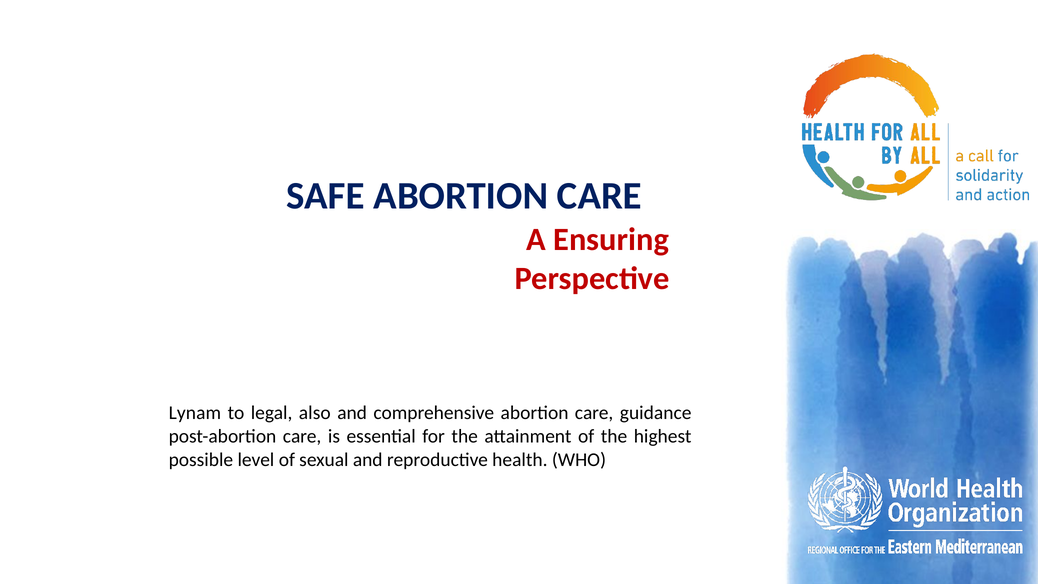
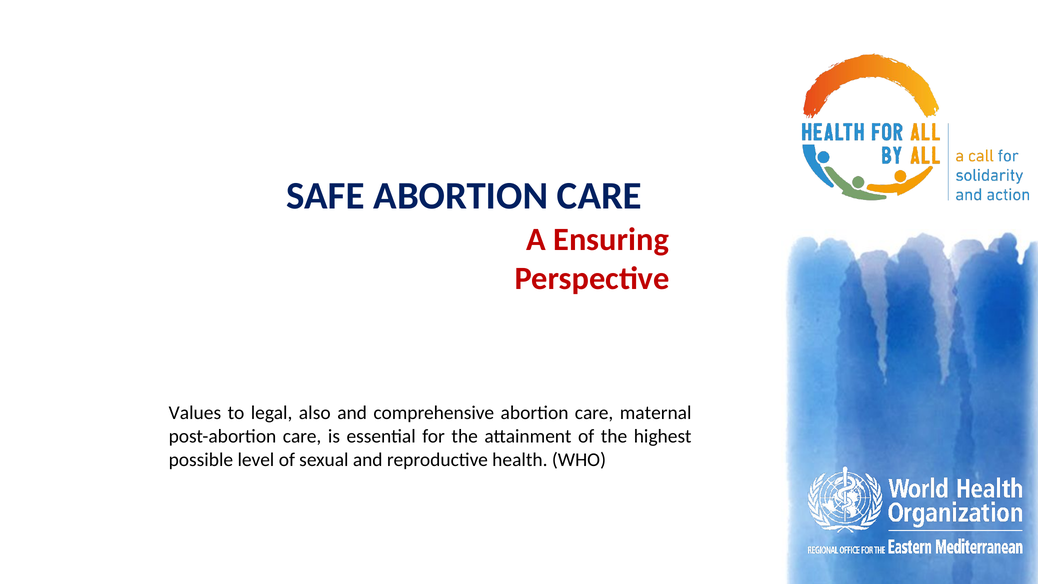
Lynam: Lynam -> Values
guidance: guidance -> maternal
